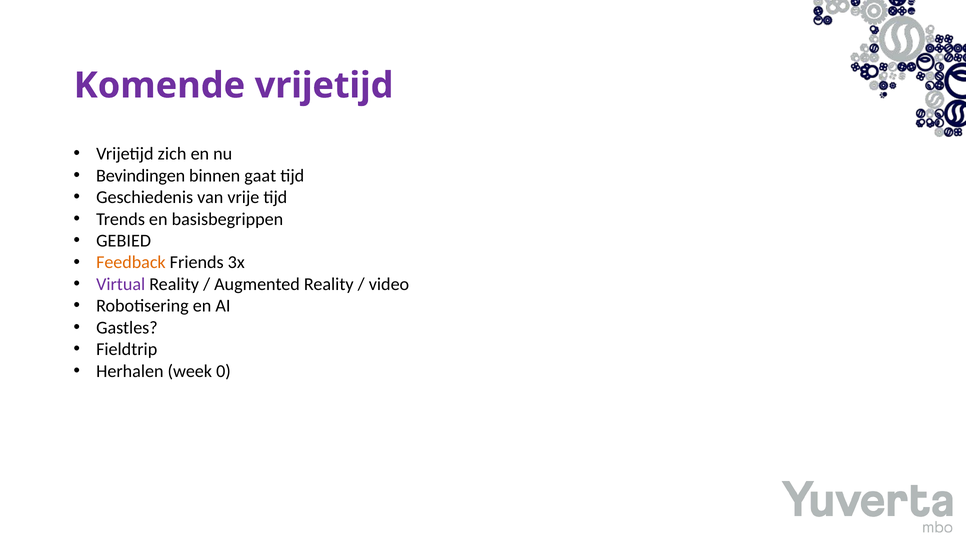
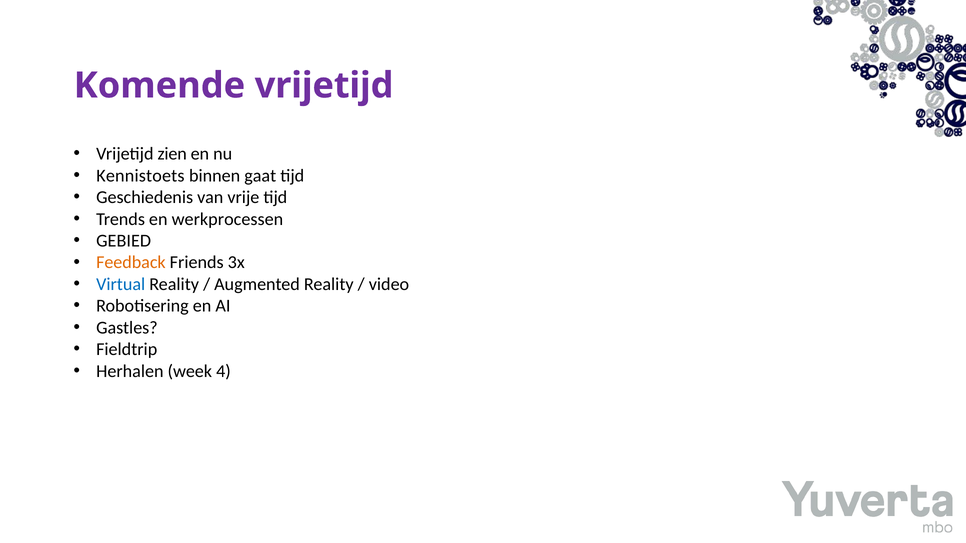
zich: zich -> zien
Bevindingen: Bevindingen -> Kennistoets
basisbegrippen: basisbegrippen -> werkprocessen
Virtual colour: purple -> blue
0: 0 -> 4
